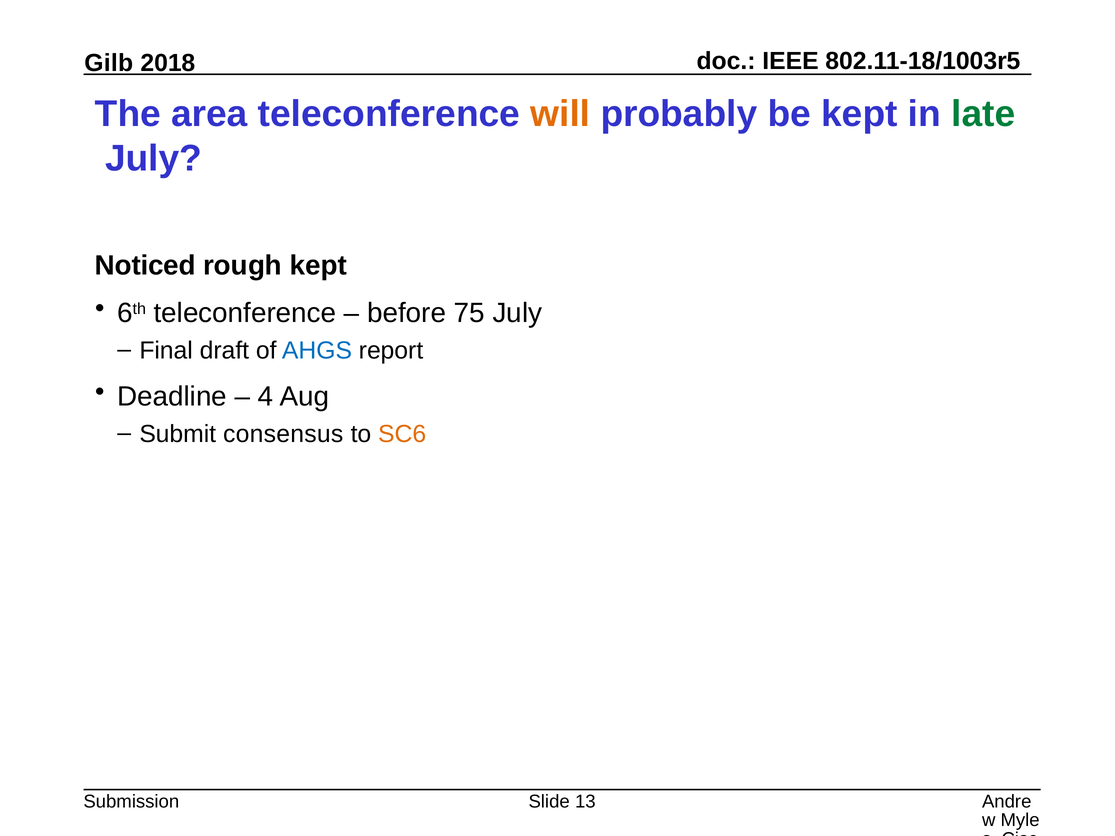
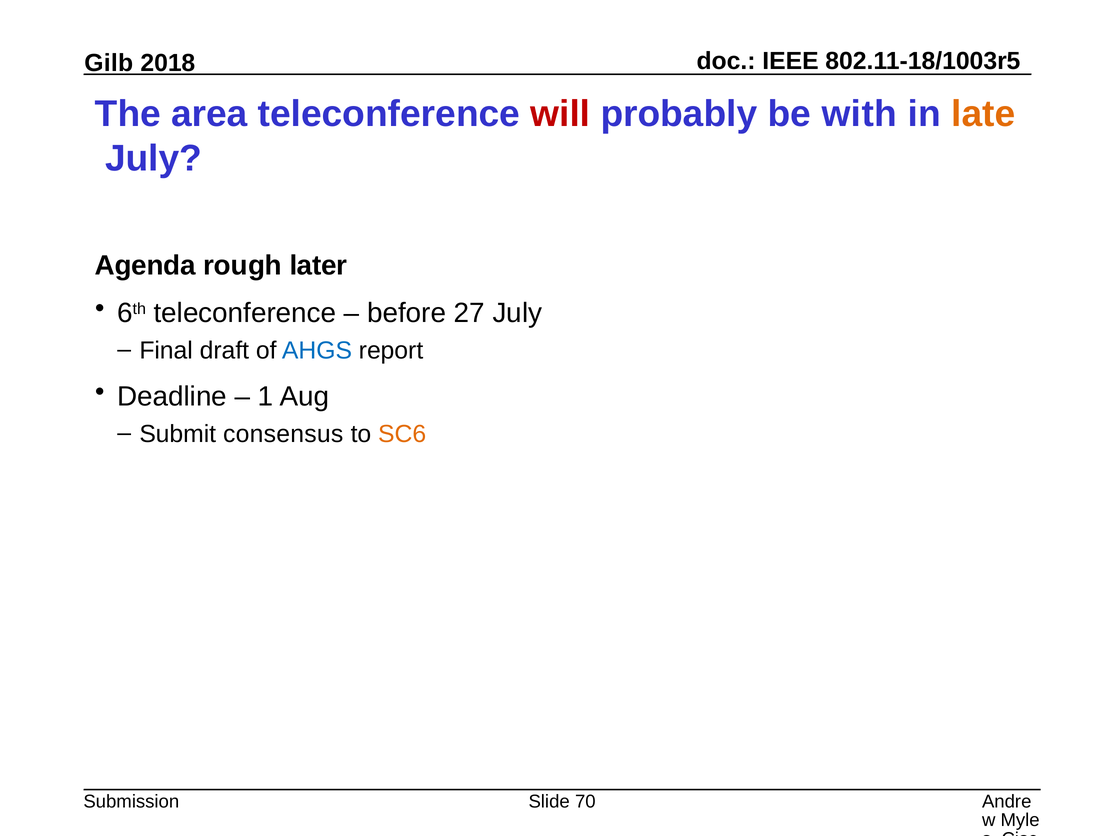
will colour: orange -> red
be kept: kept -> with
late colour: green -> orange
Noticed: Noticed -> Agenda
rough kept: kept -> later
75: 75 -> 27
4: 4 -> 1
13: 13 -> 70
